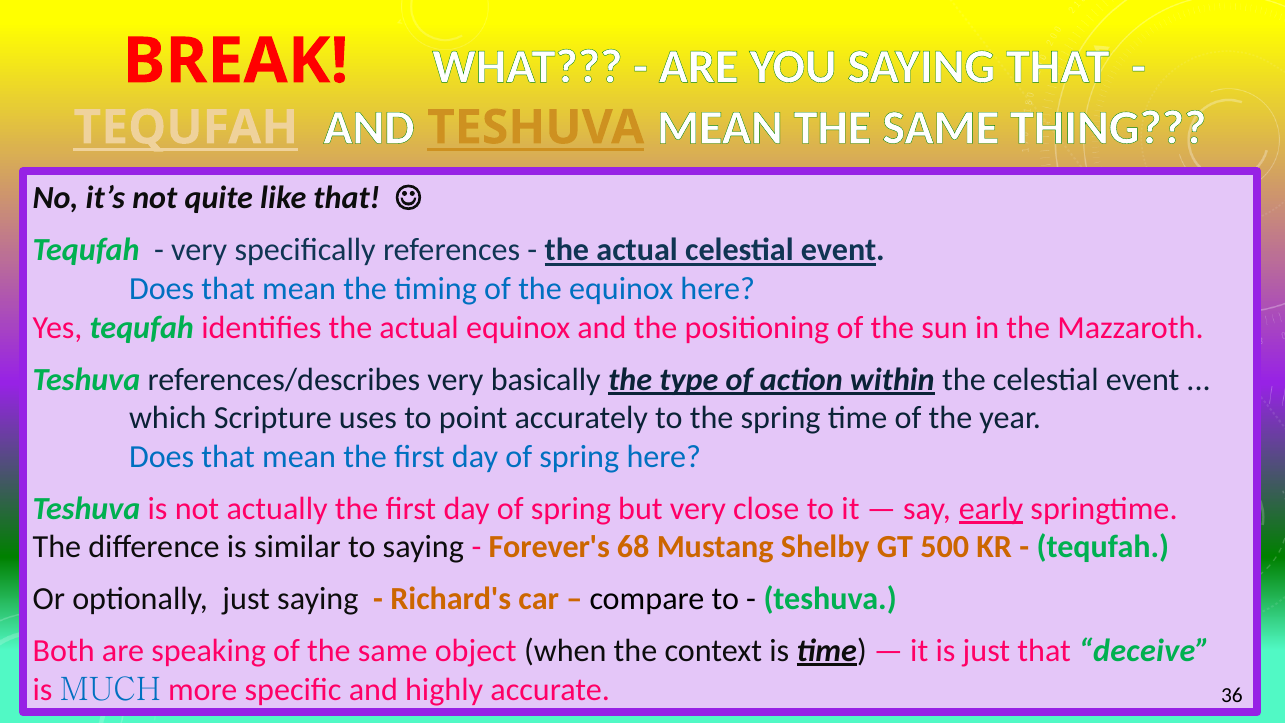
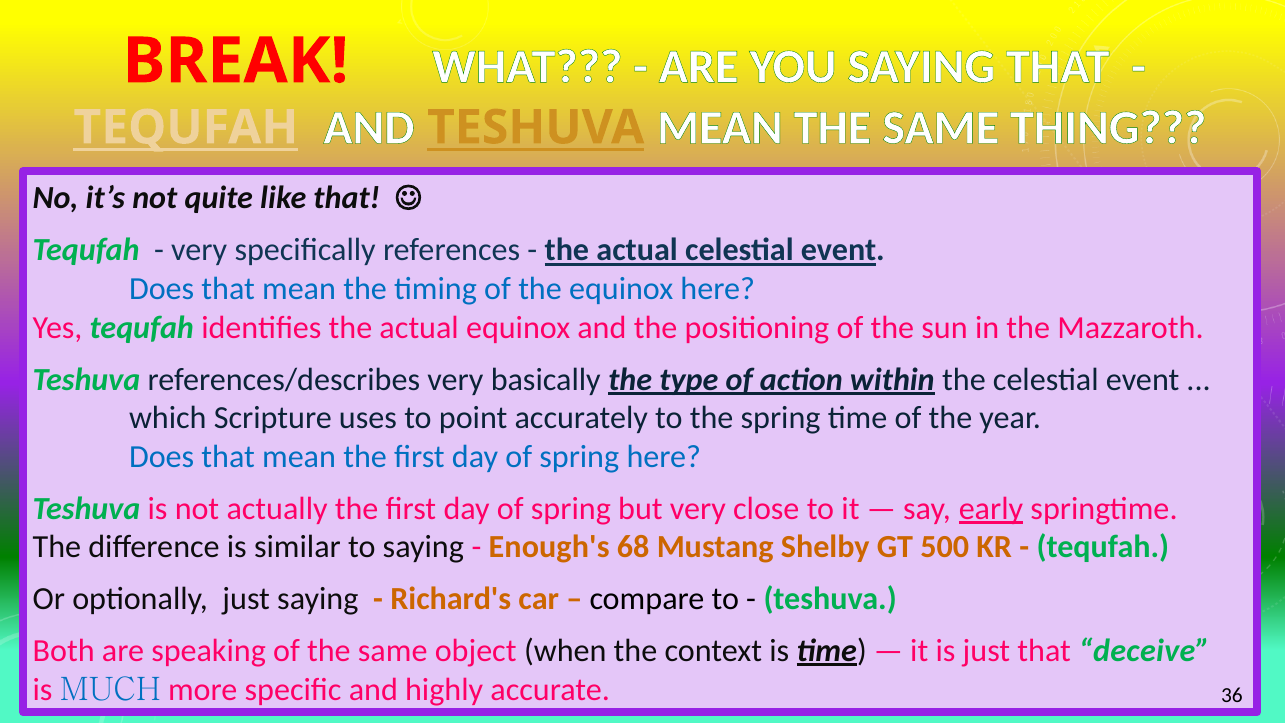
Forever's: Forever's -> Enough's
